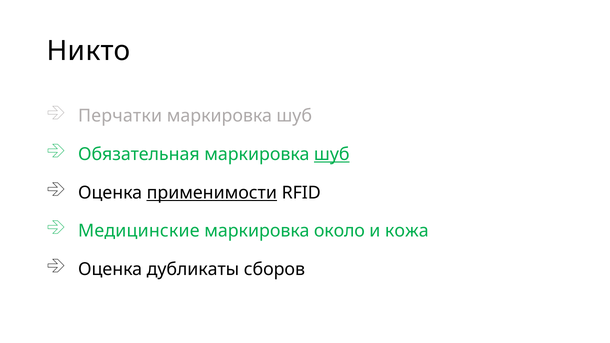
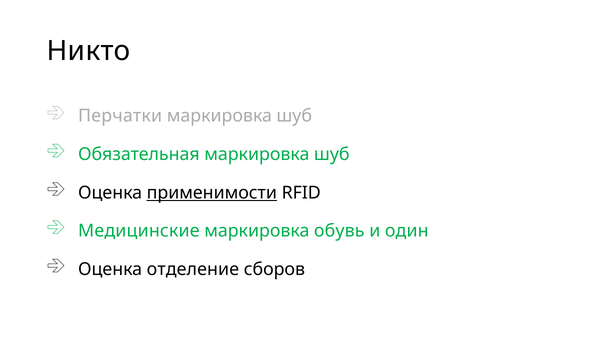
шуб at (332, 154) underline: present -> none
около: около -> обувь
кожа: кожа -> один
дубликаты: дубликаты -> отделение
